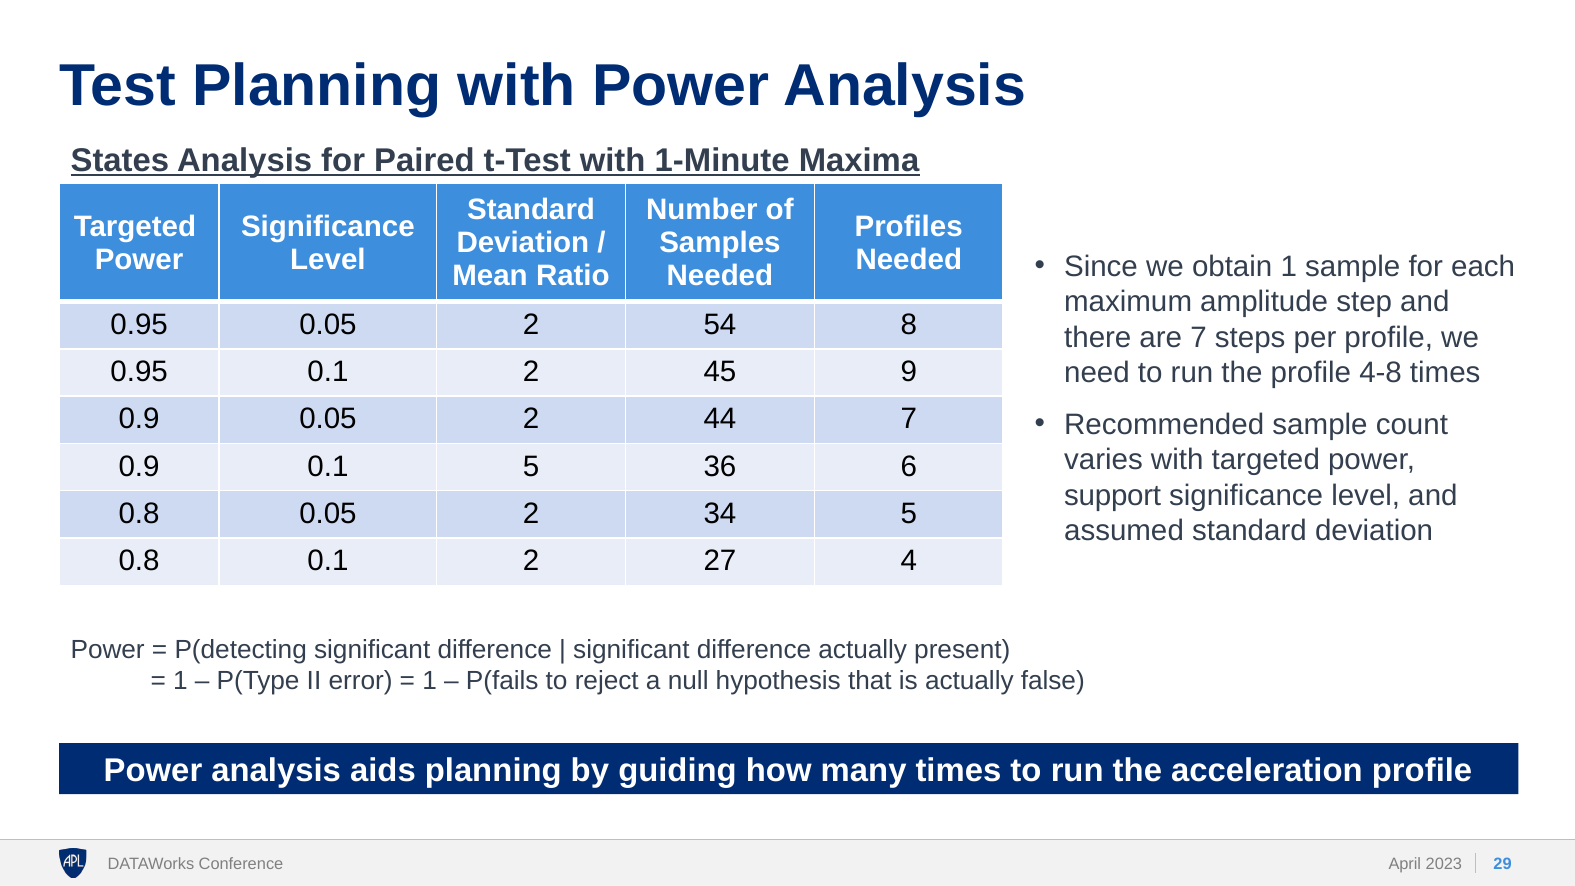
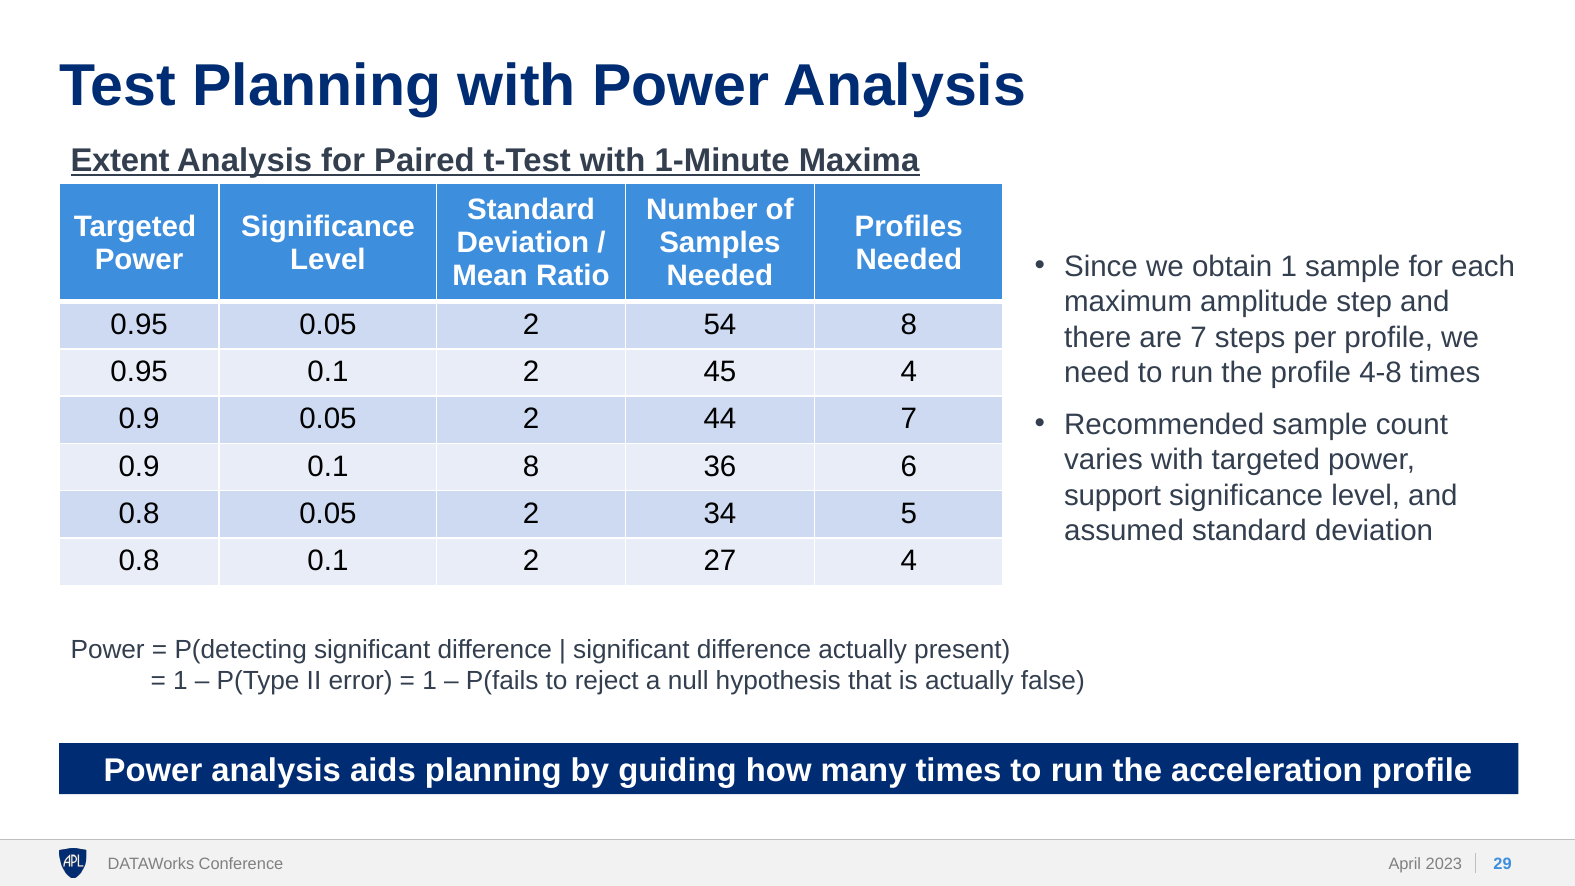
States: States -> Extent
45 9: 9 -> 4
0.1 5: 5 -> 8
